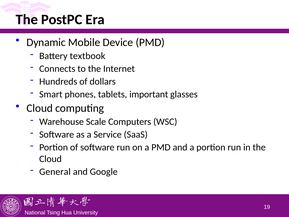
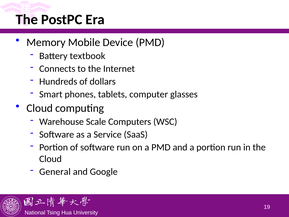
Dynamic: Dynamic -> Memory
important: important -> computer
